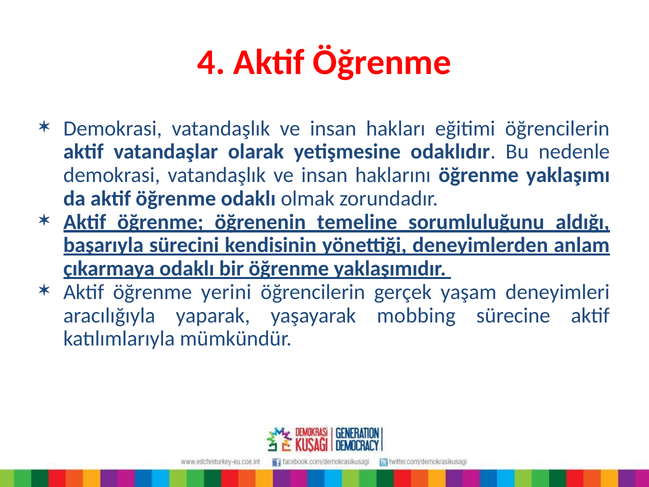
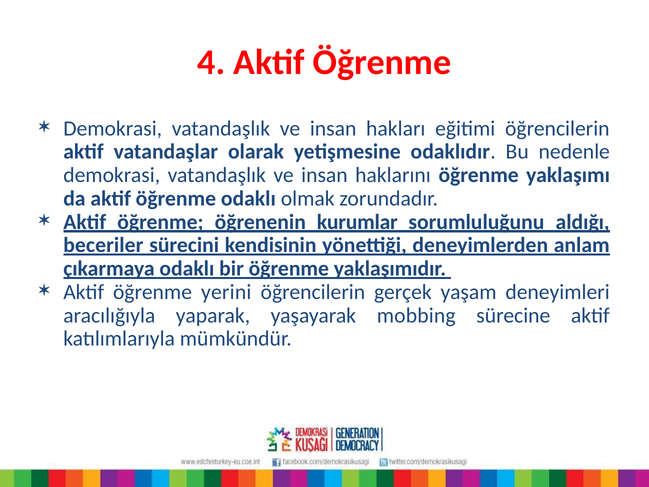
temeline: temeline -> kurumlar
başarıyla: başarıyla -> beceriler
